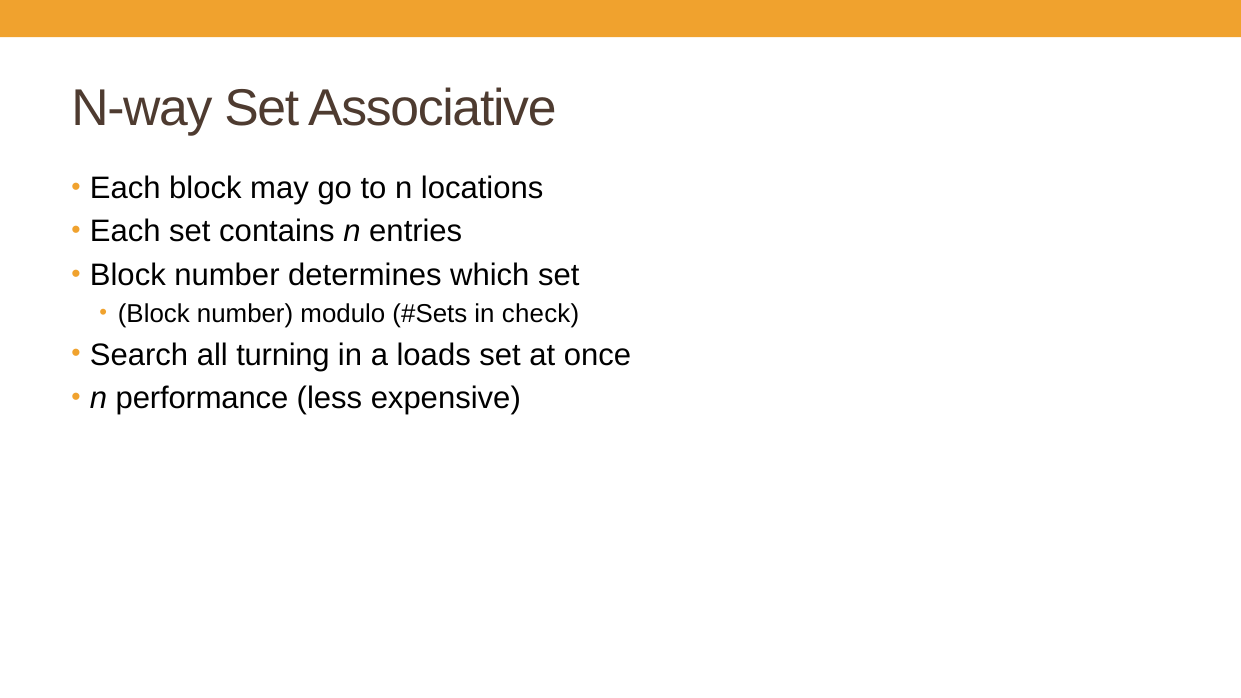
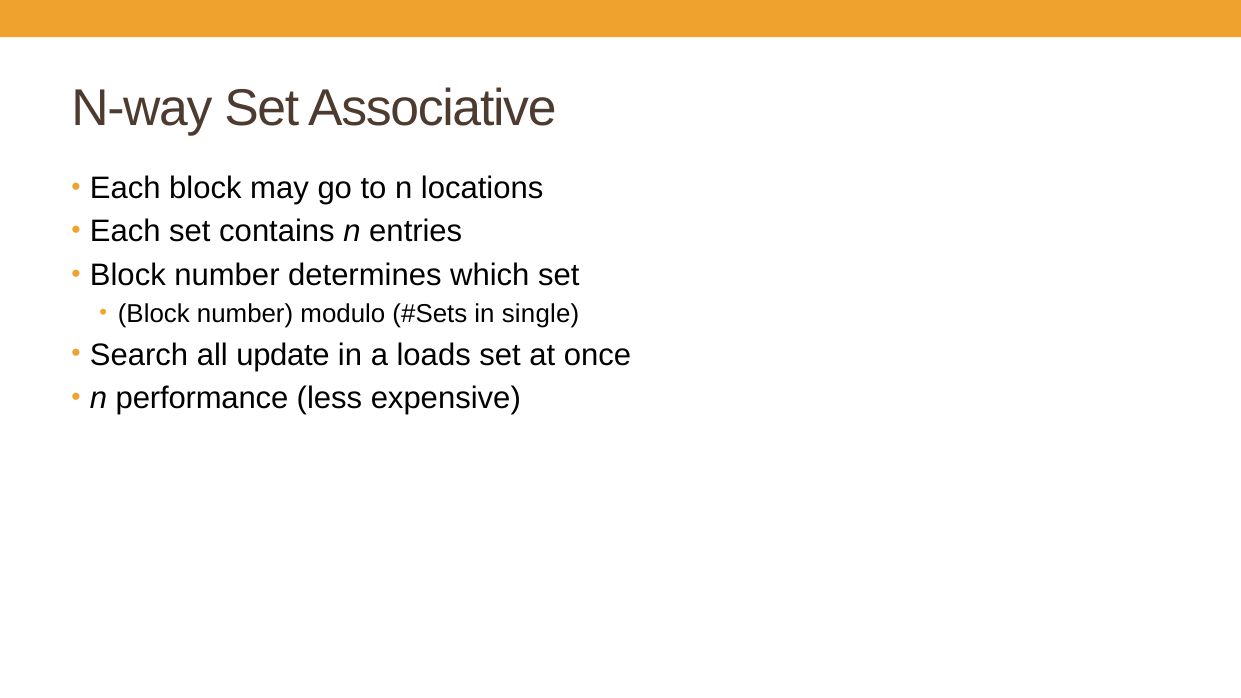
check: check -> single
turning: turning -> update
